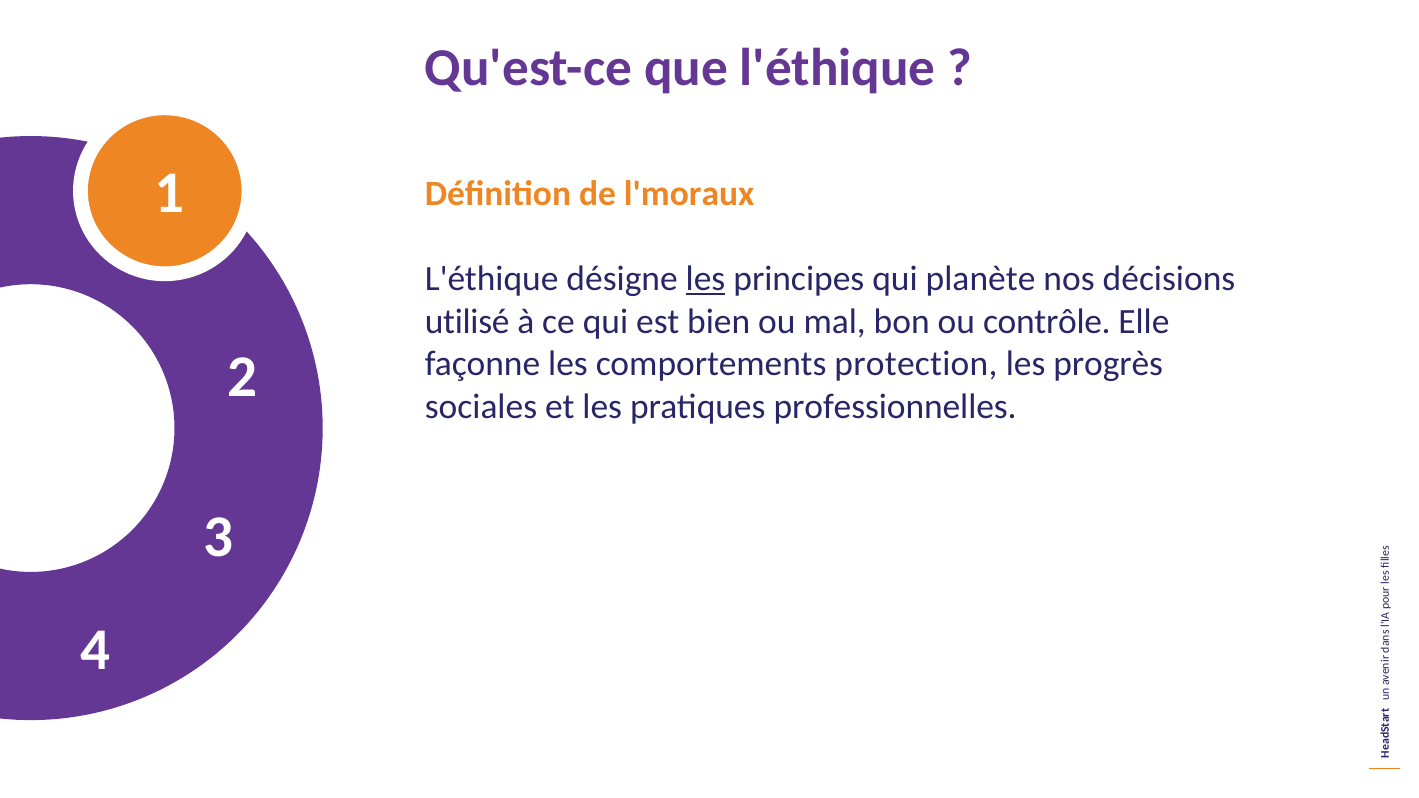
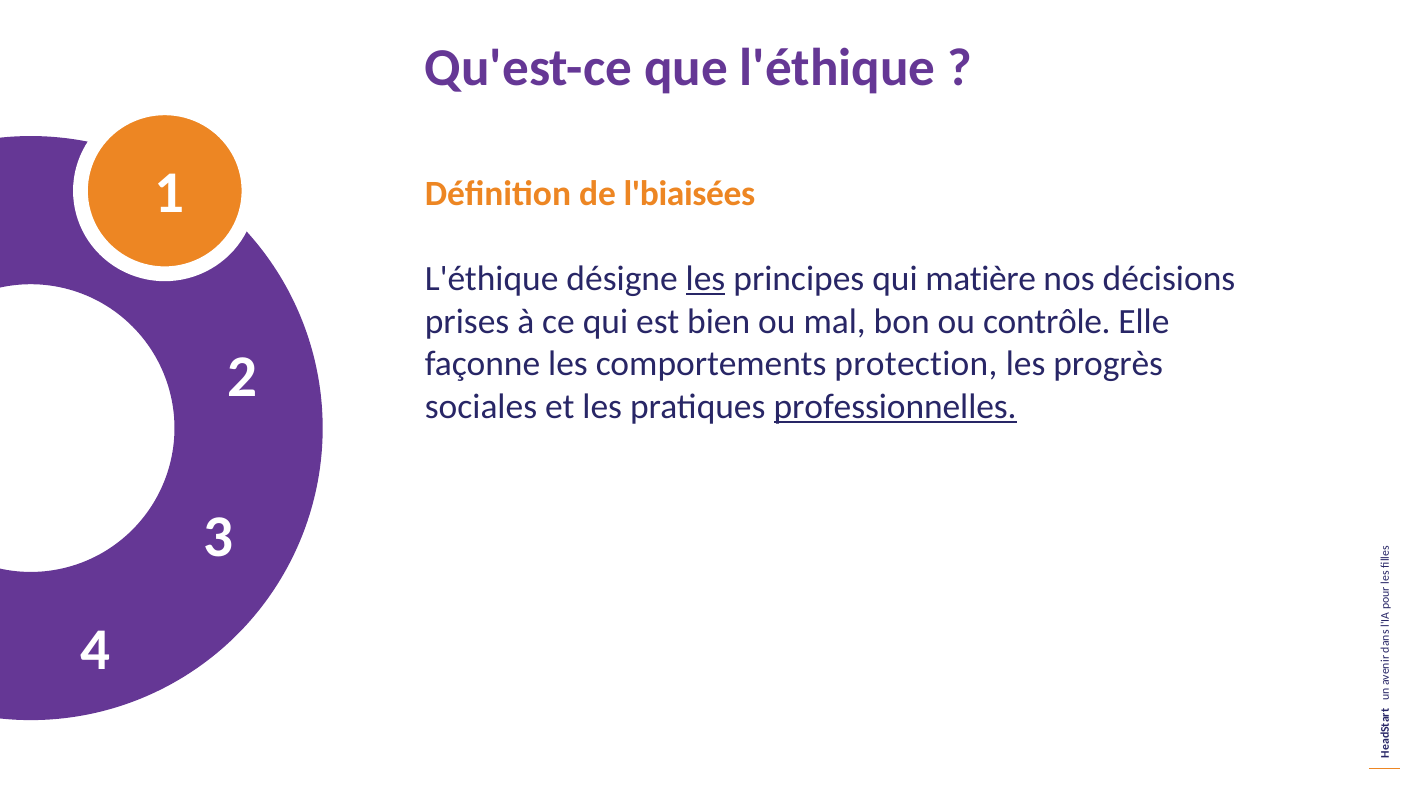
l'moraux: l'moraux -> l'biaisées
planète: planète -> matière
utilisé: utilisé -> prises
professionnelles underline: none -> present
